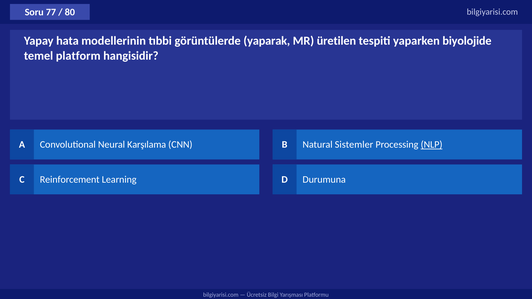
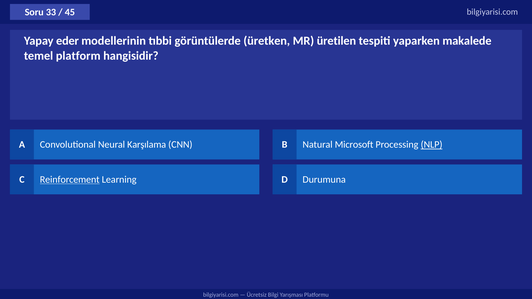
77: 77 -> 33
80: 80 -> 45
hata: hata -> eder
yaparak: yaparak -> üretken
biyolojide: biyolojide -> makalede
Sistemler: Sistemler -> Microsoft
Reinforcement underline: none -> present
